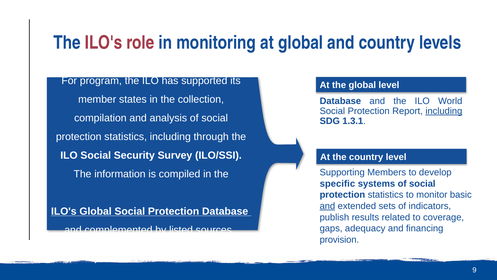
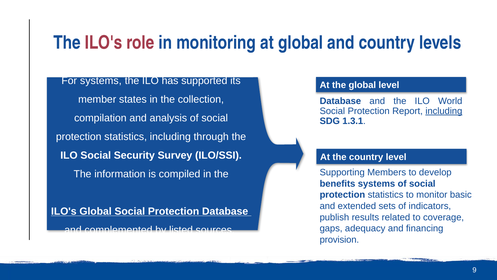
For program: program -> systems
specific: specific -> benefits
and at (327, 206) underline: present -> none
